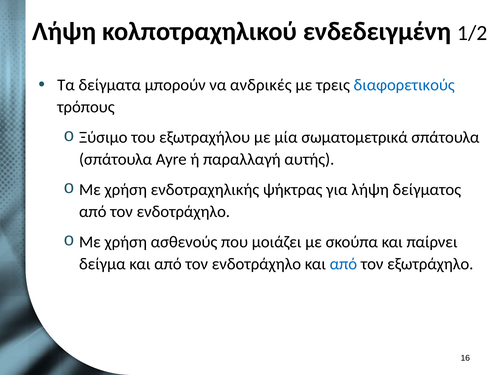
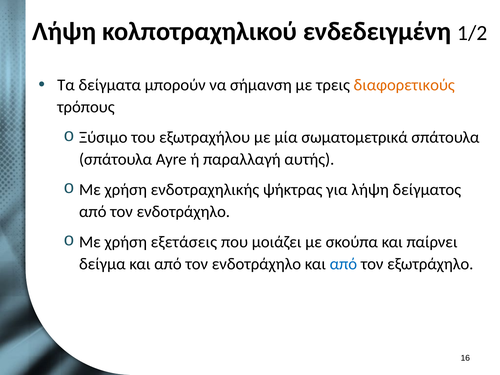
ανδρικές: ανδρικές -> σήμανση
διαφορετικούς colour: blue -> orange
ασθενούς: ασθενούς -> εξετάσεις
